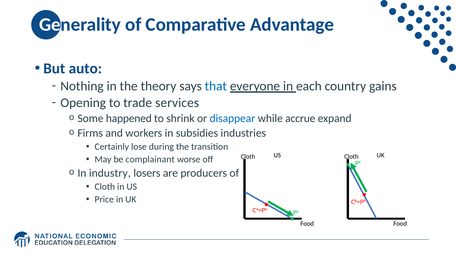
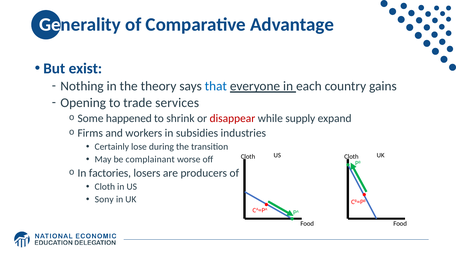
auto: auto -> exist
disappear colour: blue -> red
accrue: accrue -> supply
industry: industry -> factories
Price: Price -> Sony
